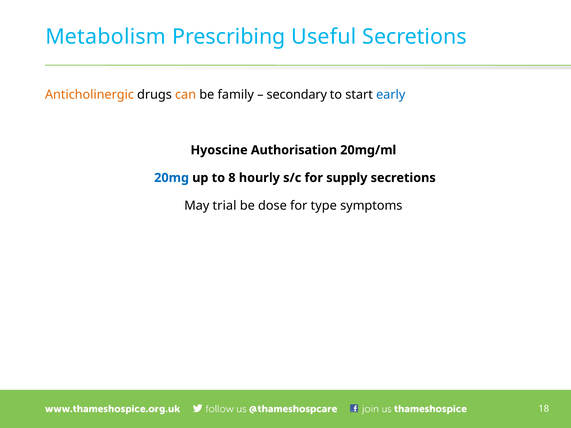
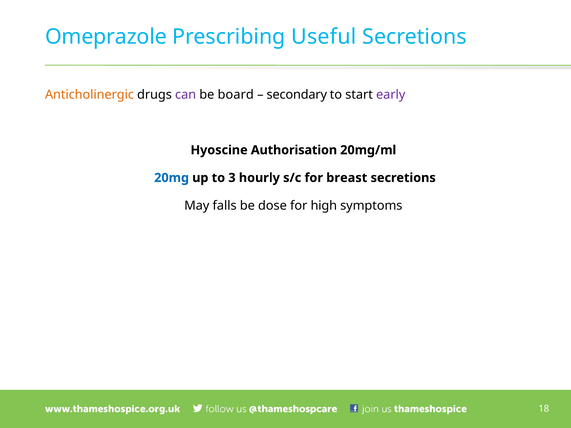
Metabolism: Metabolism -> Omeprazole
can colour: orange -> purple
family: family -> board
early colour: blue -> purple
8: 8 -> 3
supply: supply -> breast
trial: trial -> falls
type: type -> high
